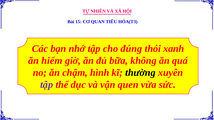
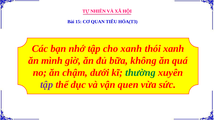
cho đúng: đúng -> xanh
hiểm: hiểm -> mình
hình: hình -> dưới
thường colour: black -> green
